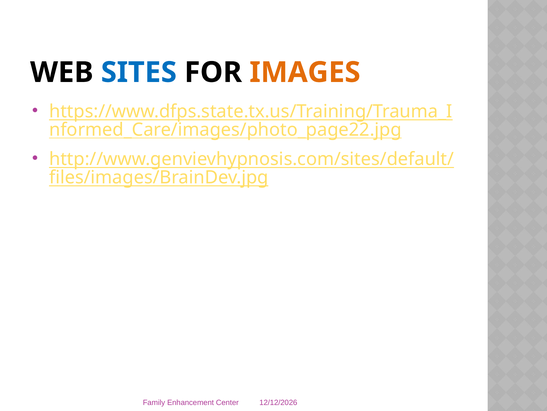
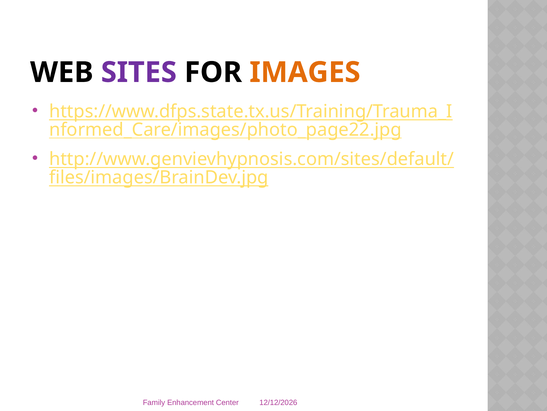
SITES colour: blue -> purple
